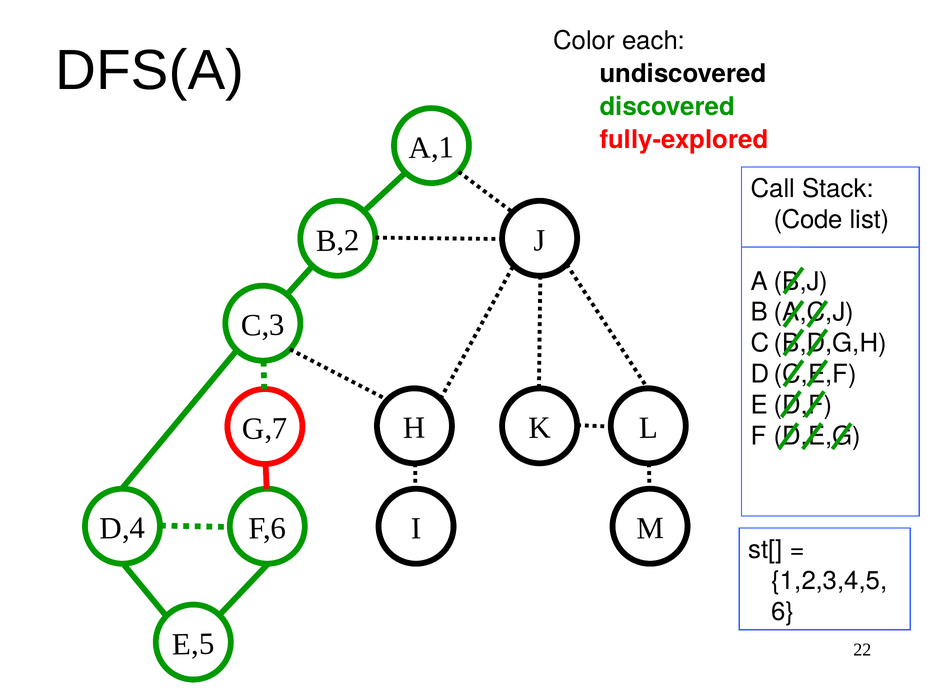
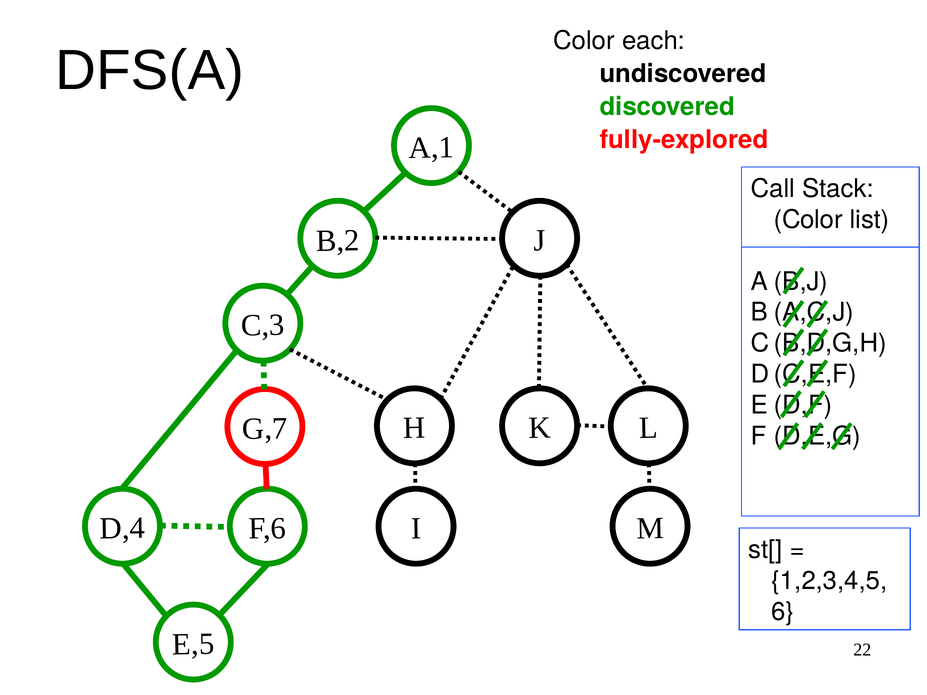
Code at (808, 220): Code -> Color
